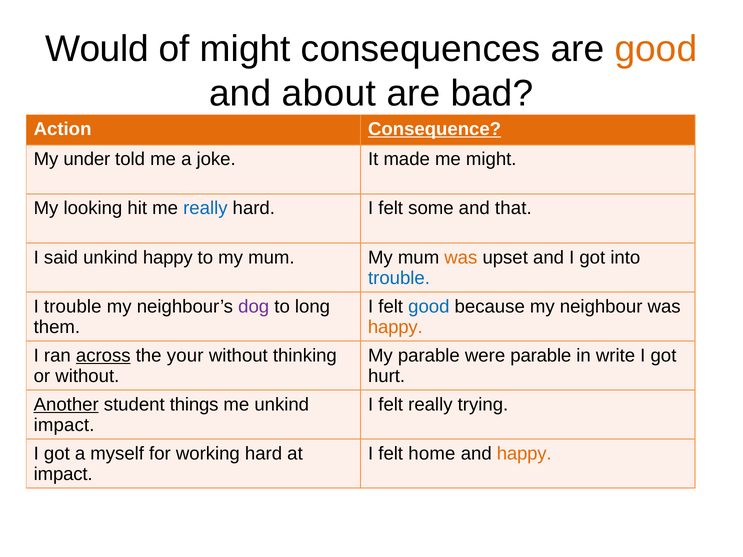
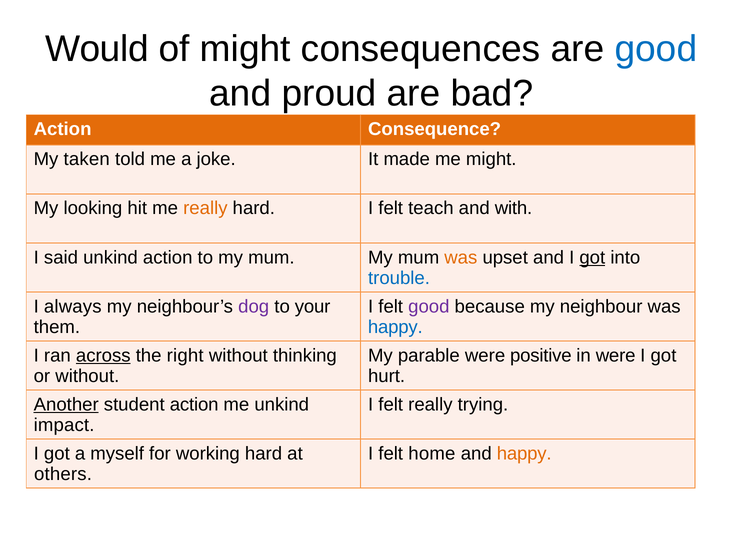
good at (656, 49) colour: orange -> blue
about: about -> proud
Consequence underline: present -> none
under: under -> taken
really at (205, 208) colour: blue -> orange
some: some -> teach
that: that -> with
unkind happy: happy -> action
got at (592, 257) underline: none -> present
I trouble: trouble -> always
long: long -> your
good at (429, 307) colour: blue -> purple
happy at (395, 327) colour: orange -> blue
your: your -> right
were parable: parable -> positive
in write: write -> were
student things: things -> action
impact at (63, 475): impact -> others
